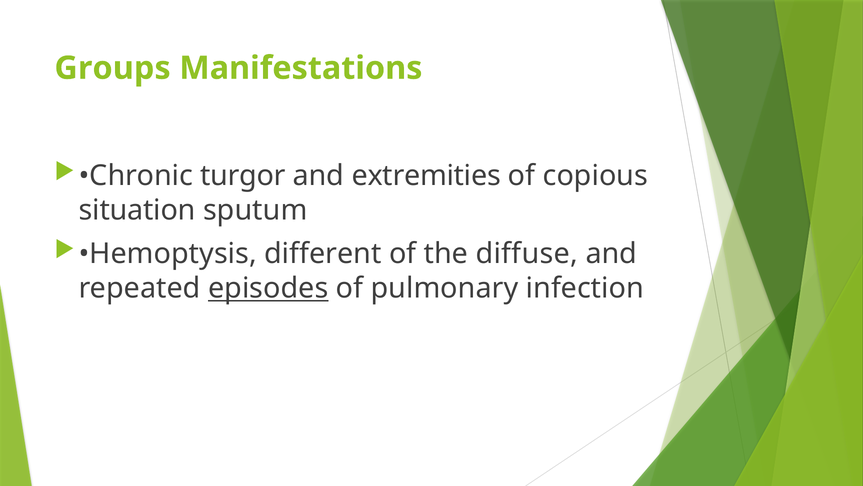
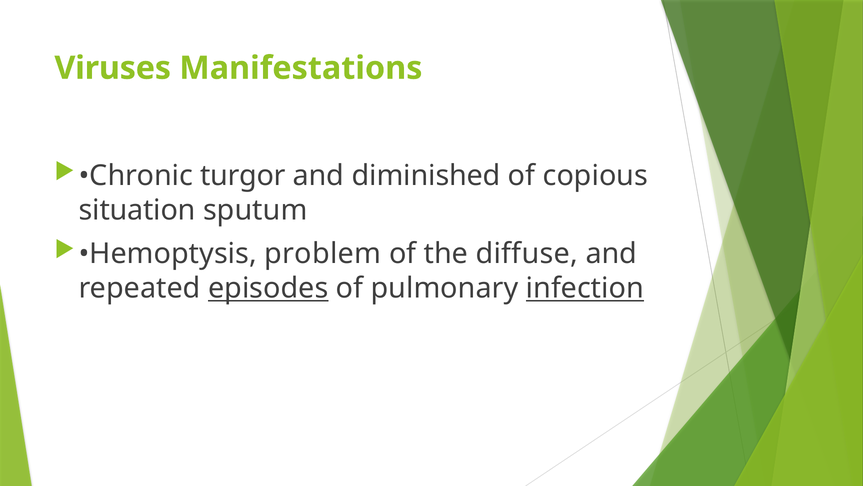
Groups: Groups -> Viruses
extremities: extremities -> diminished
different: different -> problem
infection underline: none -> present
